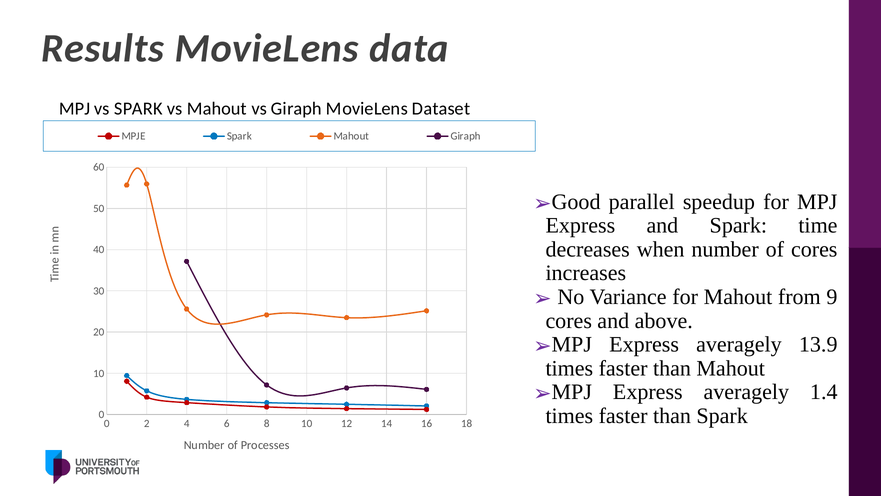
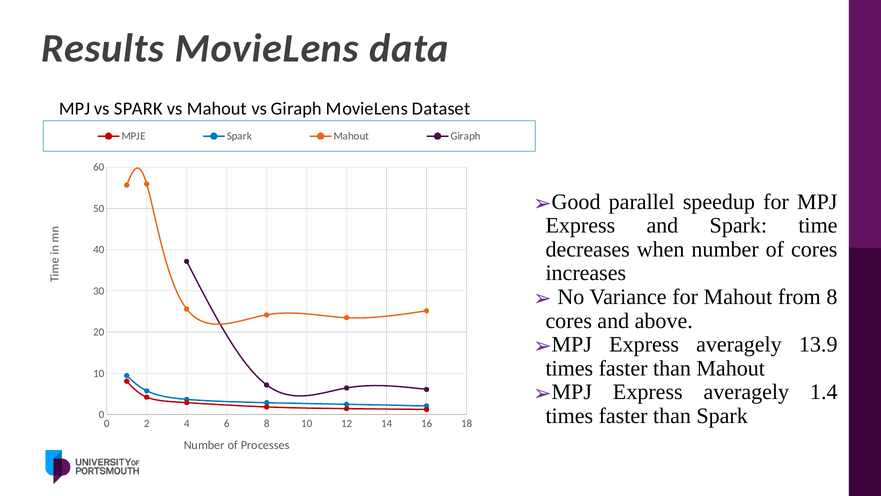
from 9: 9 -> 8
